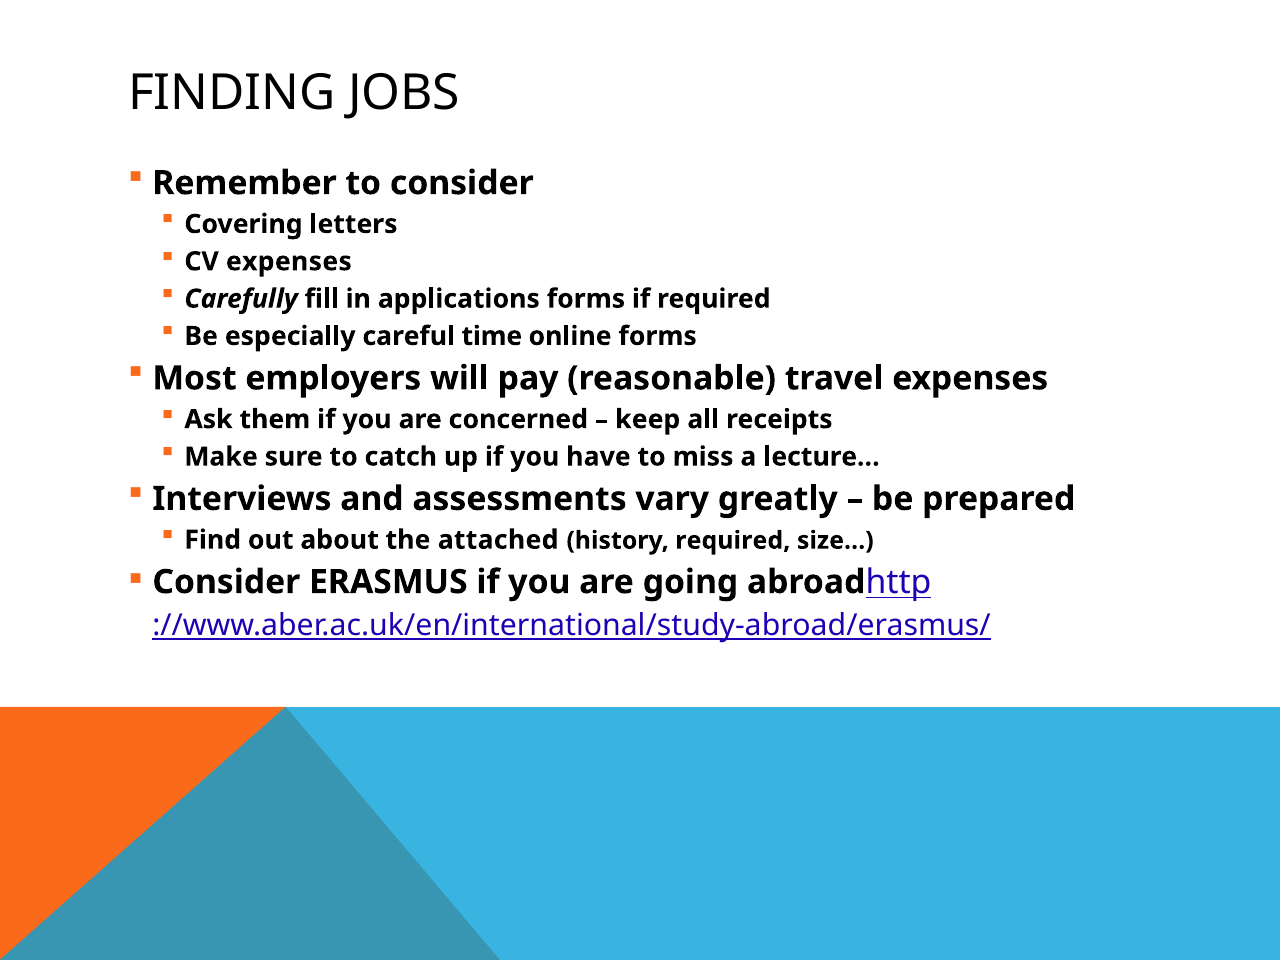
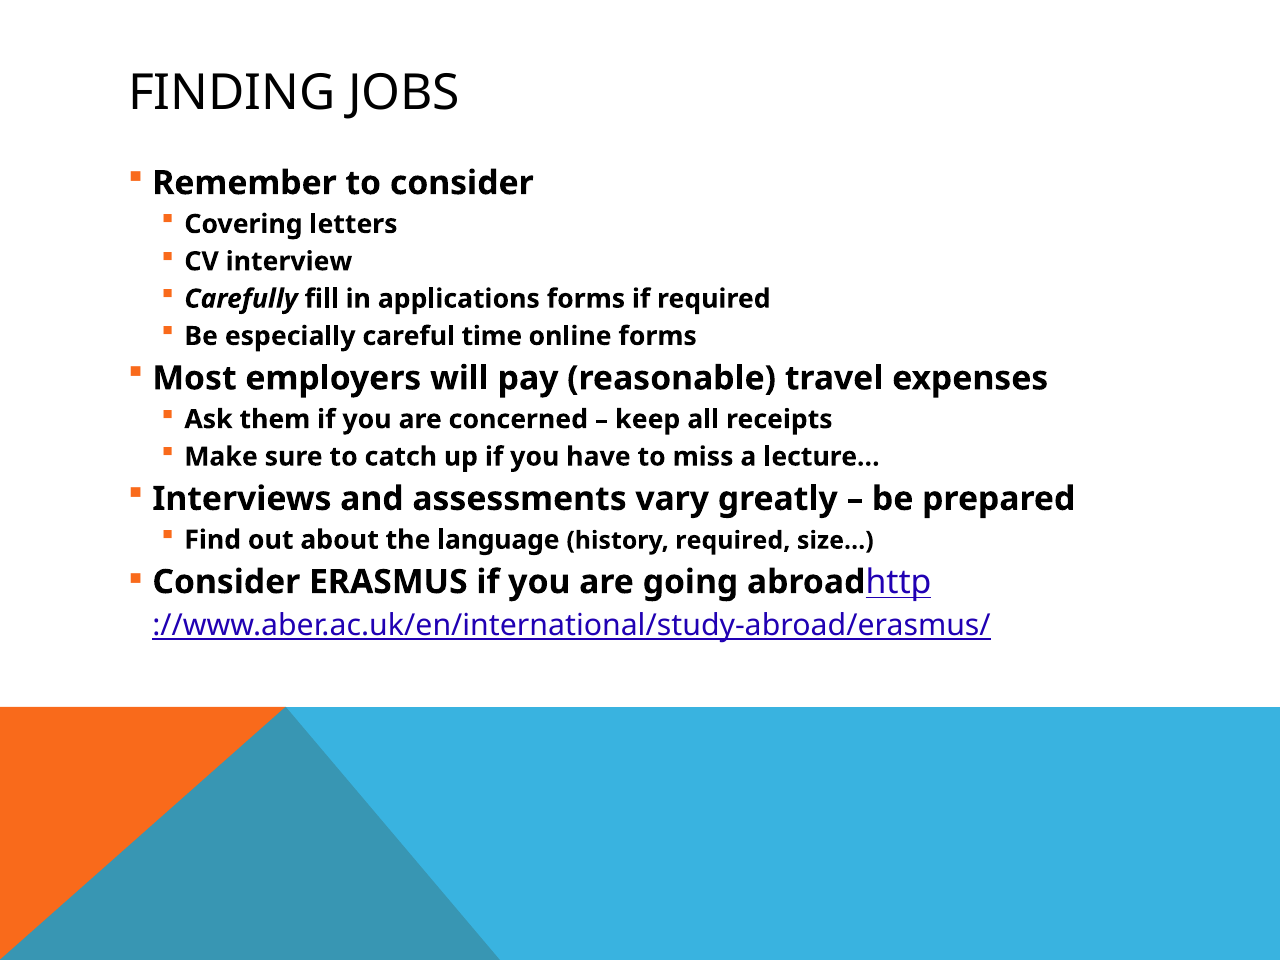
CV expenses: expenses -> interview
attached: attached -> language
